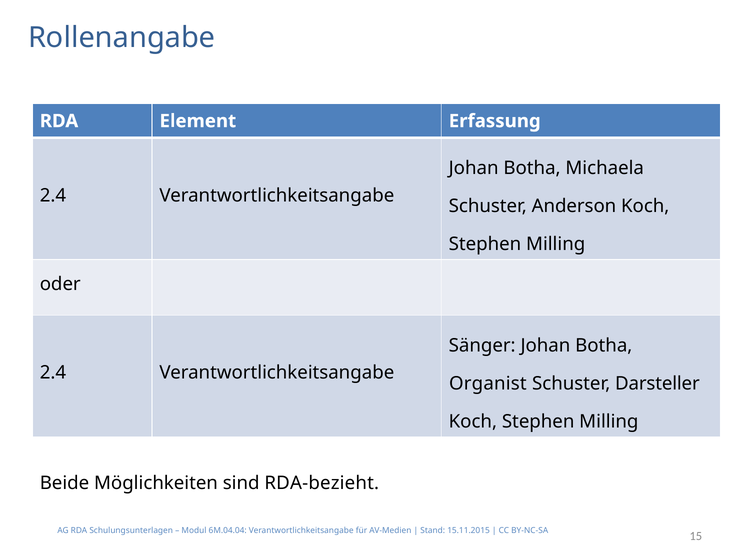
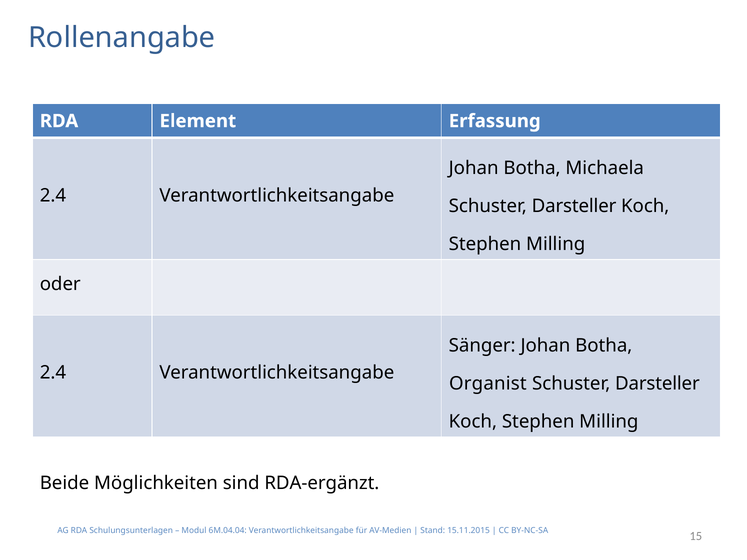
Anderson at (574, 206): Anderson -> Darsteller
RDA-bezieht: RDA-bezieht -> RDA-ergänzt
